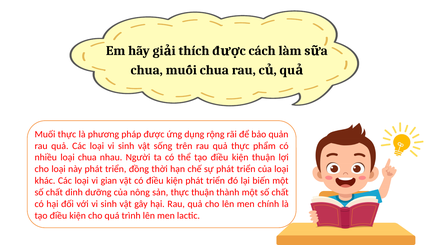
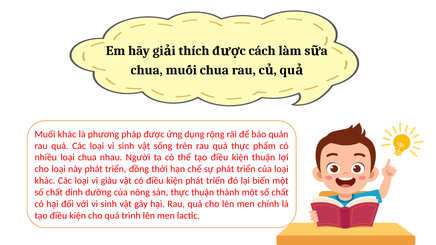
Muối thực: thực -> khác
gian: gian -> giàu
